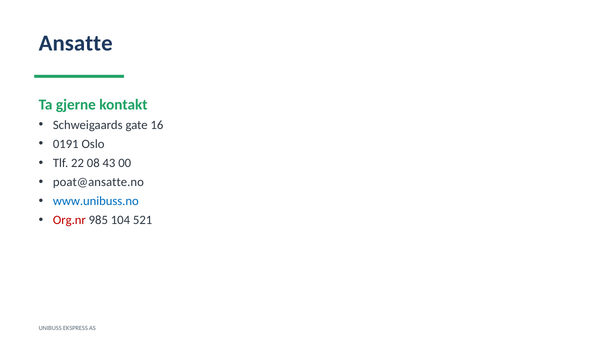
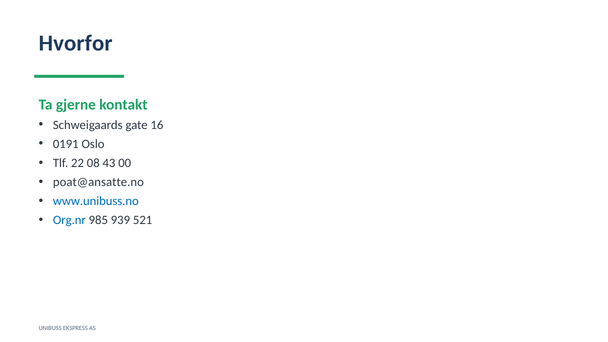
Ansatte: Ansatte -> Hvorfor
Org.nr colour: red -> blue
104: 104 -> 939
